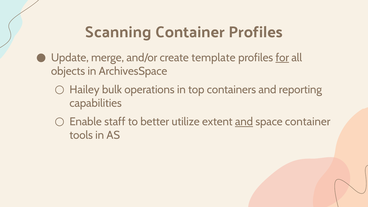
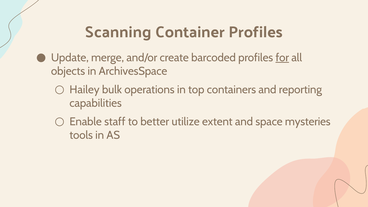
template: template -> barcoded
and at (244, 122) underline: present -> none
space container: container -> mysteries
